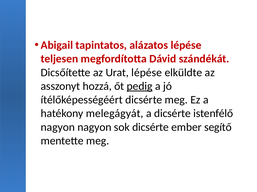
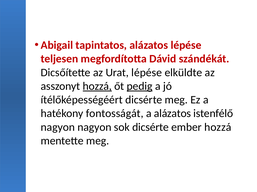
hozzá at (97, 86) underline: none -> present
melegágyát: melegágyát -> fontosságát
a dicsérte: dicsérte -> alázatos
ember segítő: segítő -> hozzá
